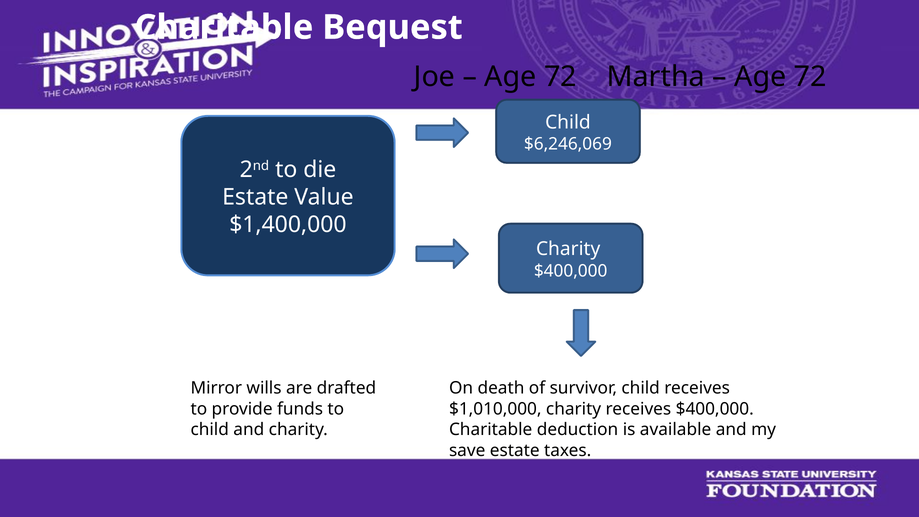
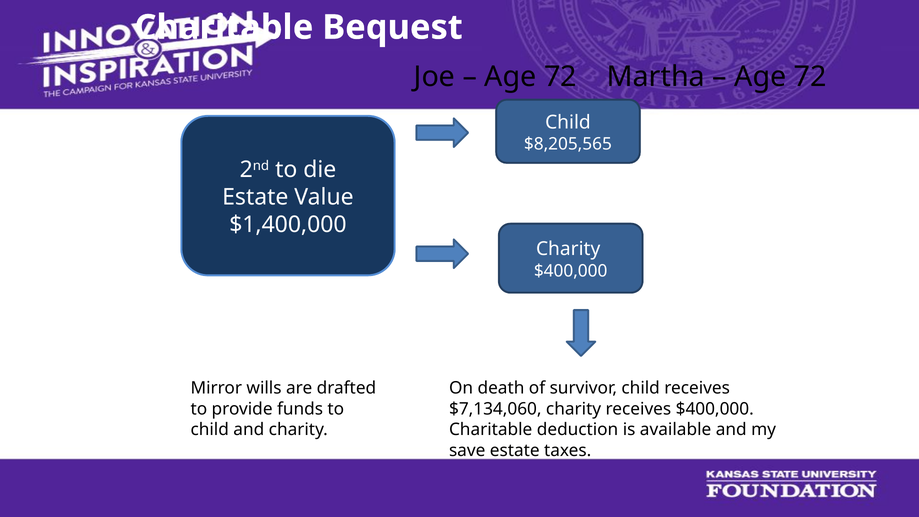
$6,246,069: $6,246,069 -> $8,205,565
$1,010,000: $1,010,000 -> $7,134,060
